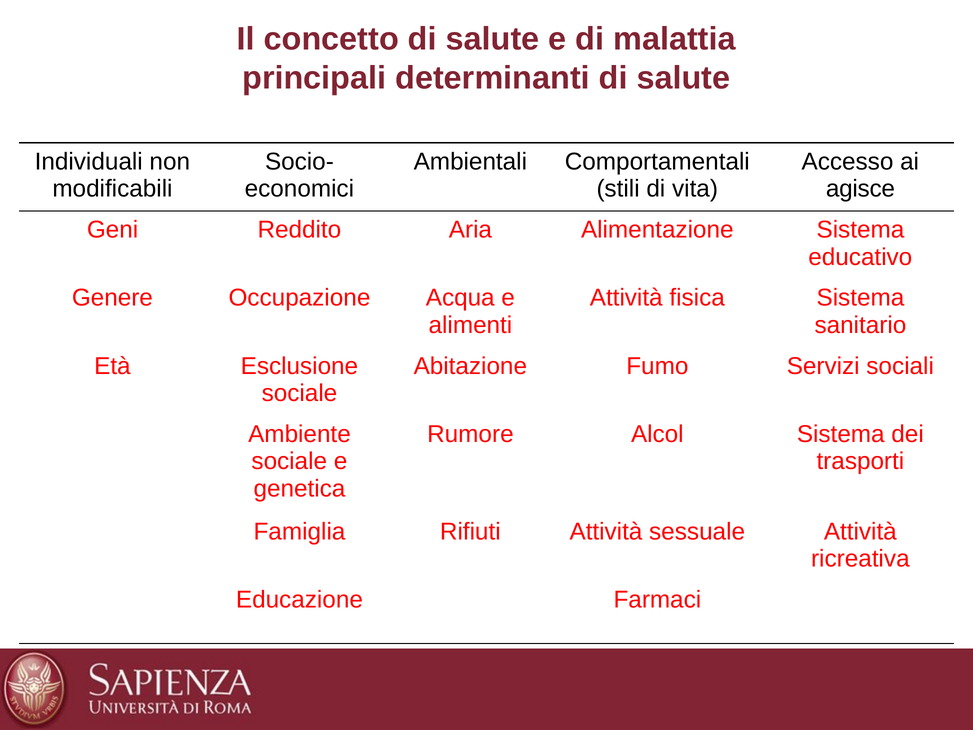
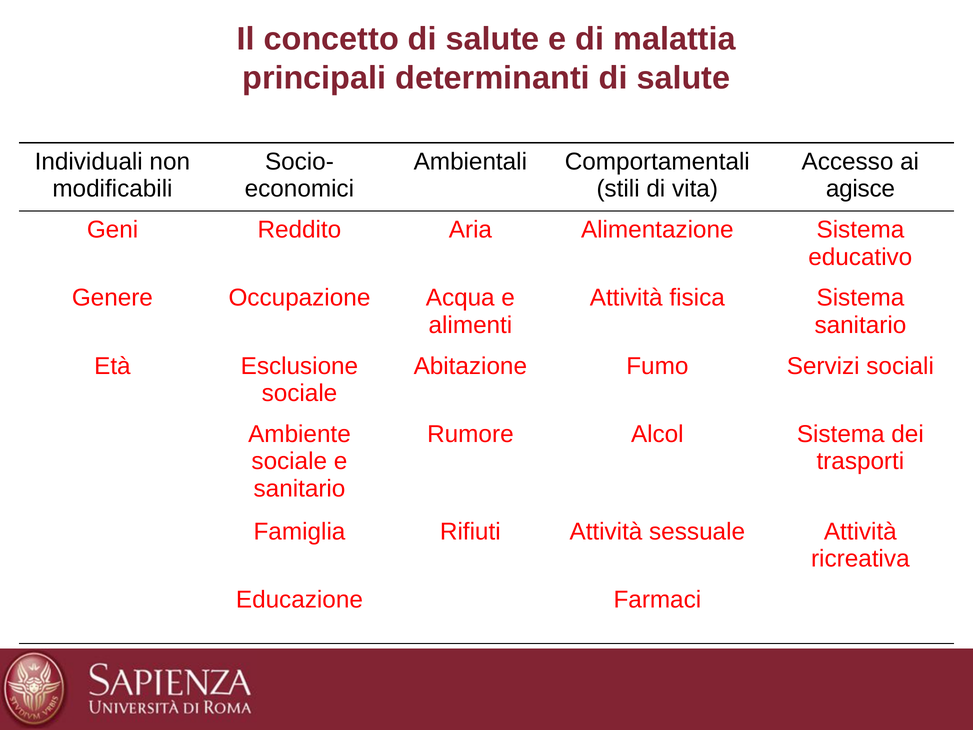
genetica at (299, 489): genetica -> sanitario
